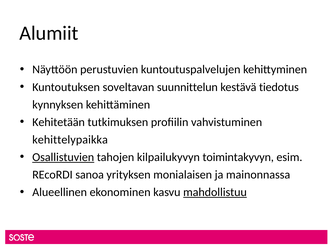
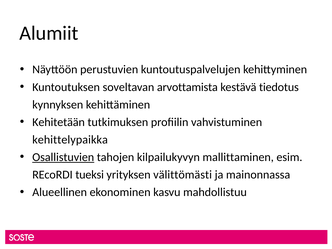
suunnittelun: suunnittelun -> arvottamista
toimintakyvyn: toimintakyvyn -> mallittaminen
sanoa: sanoa -> tueksi
monialaisen: monialaisen -> välittömästi
mahdollistuu underline: present -> none
